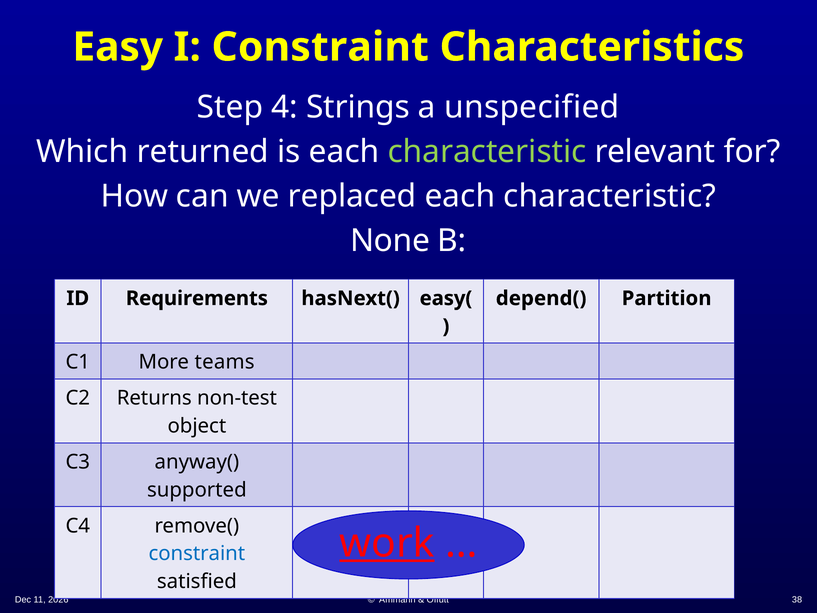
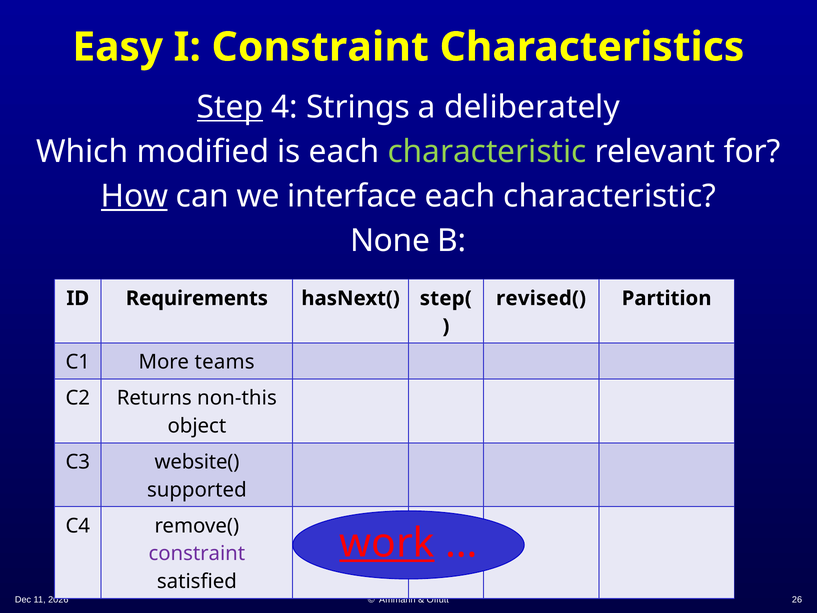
Step underline: none -> present
unspecified: unspecified -> deliberately
returned: returned -> modified
How underline: none -> present
replaced: replaced -> interface
easy(: easy( -> step(
depend(: depend( -> revised(
non-test: non-test -> non-this
anyway(: anyway( -> website(
constraint at (197, 553) colour: blue -> purple
38: 38 -> 26
